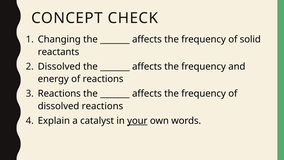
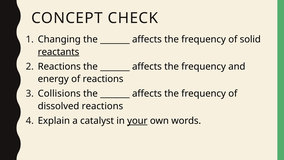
reactants underline: none -> present
Dissolved at (59, 66): Dissolved -> Reactions
Reactions at (59, 93): Reactions -> Collisions
